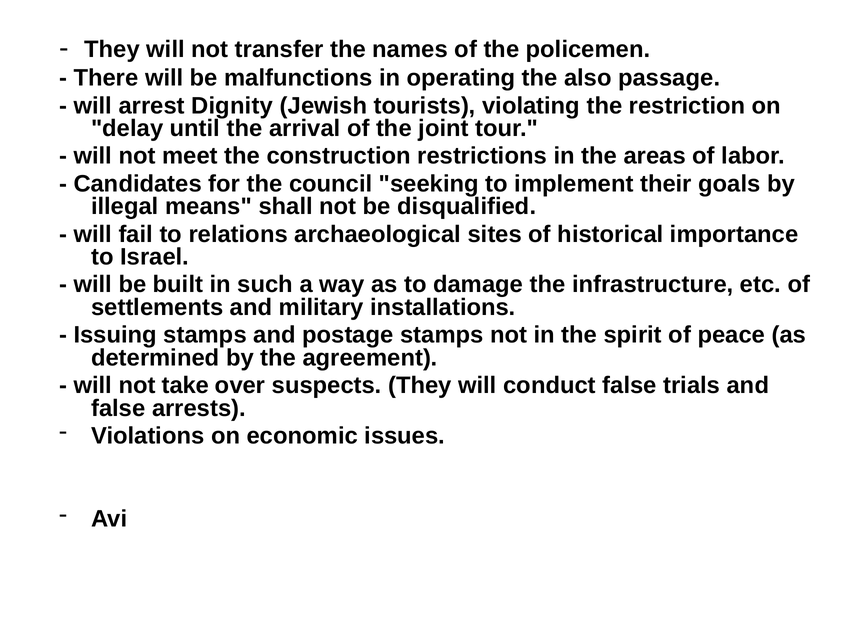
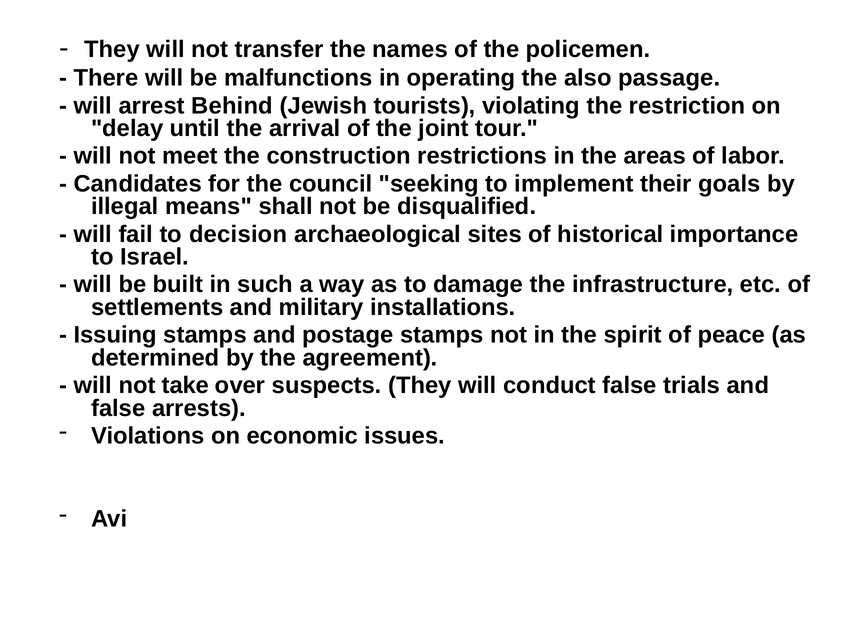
Dignity: Dignity -> Behind
relations: relations -> decision
